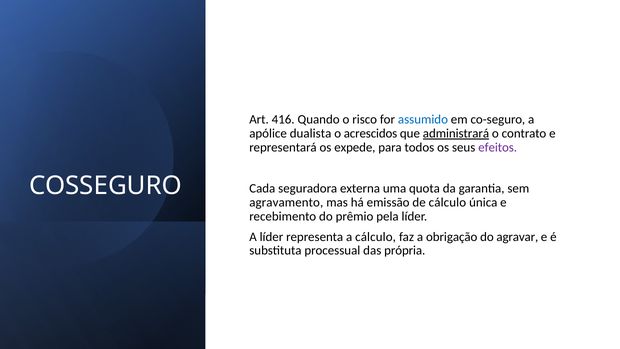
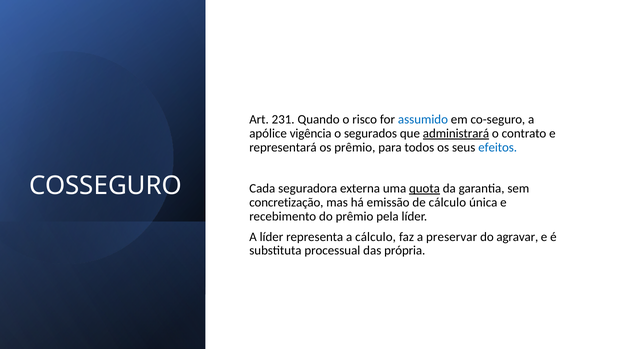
416: 416 -> 231
dualista: dualista -> vigência
acrescidos: acrescidos -> segurados
os expede: expede -> prêmio
efeitos colour: purple -> blue
quota underline: none -> present
agravamento: agravamento -> concretização
obrigação: obrigação -> preservar
